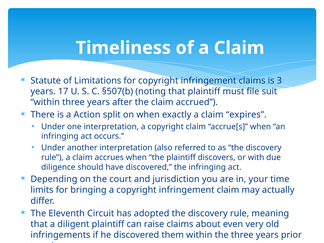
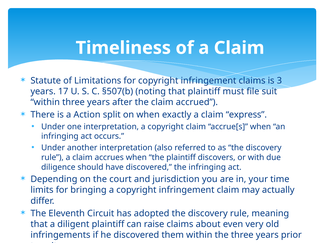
expires: expires -> express
